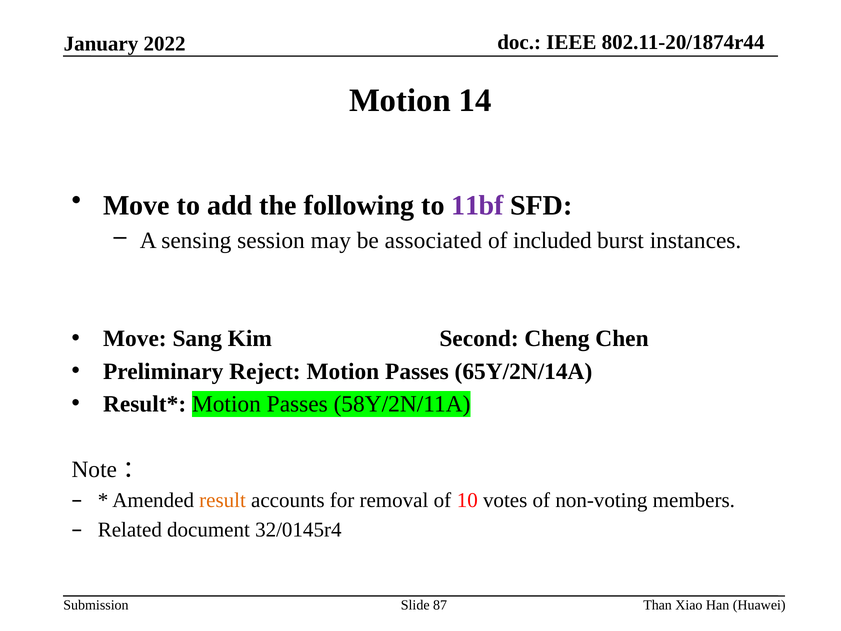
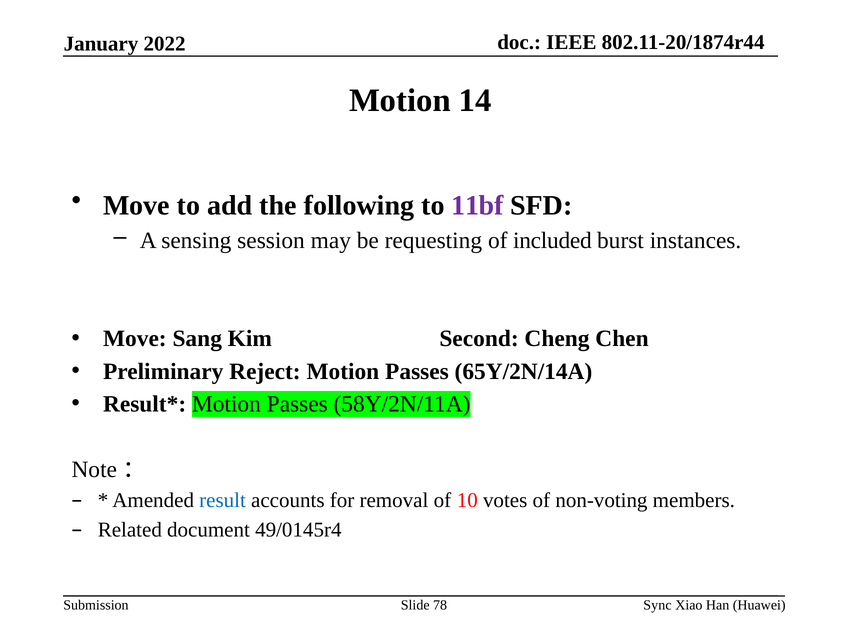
associated: associated -> requesting
result colour: orange -> blue
32/0145r4: 32/0145r4 -> 49/0145r4
87: 87 -> 78
Than: Than -> Sync
